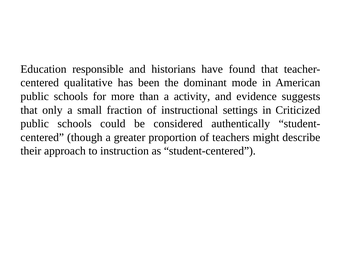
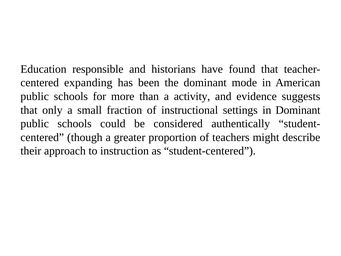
qualitative: qualitative -> expanding
in Criticized: Criticized -> Dominant
